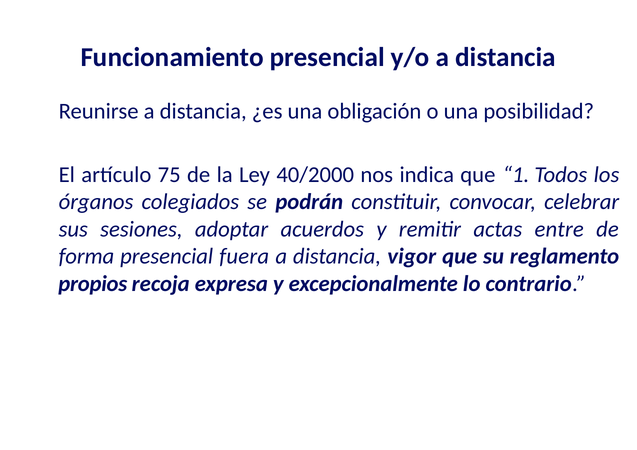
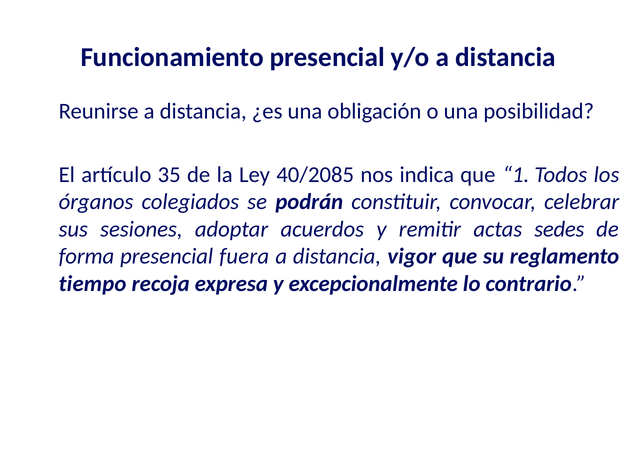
75: 75 -> 35
40/2000: 40/2000 -> 40/2085
entre: entre -> sedes
propios: propios -> tiempo
